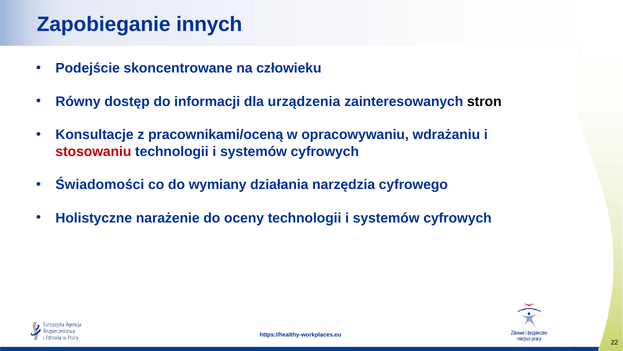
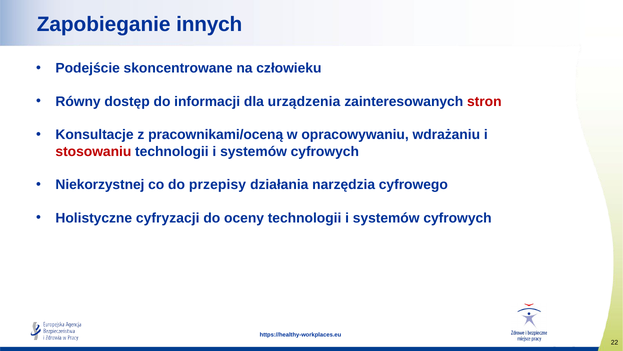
stron colour: black -> red
Świadomości: Świadomości -> Niekorzystnej
wymiany: wymiany -> przepisy
narażenie: narażenie -> cyfryzacji
